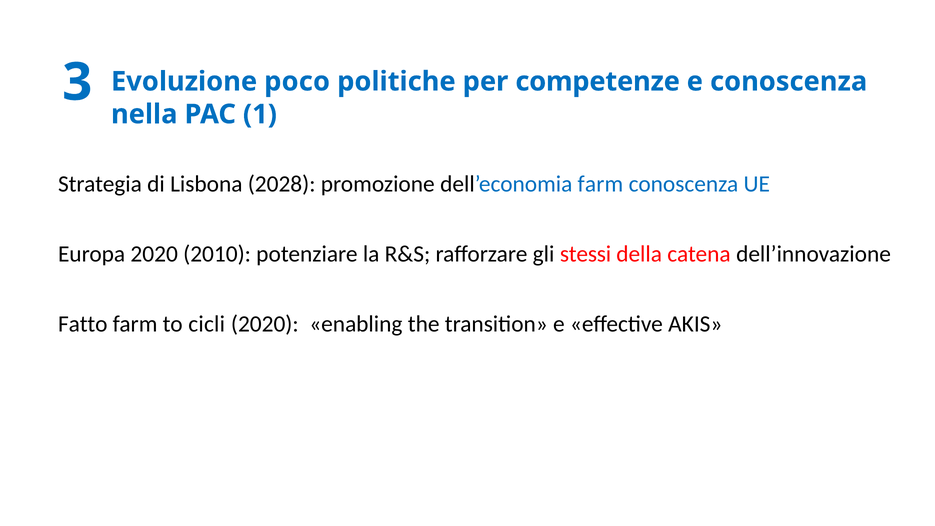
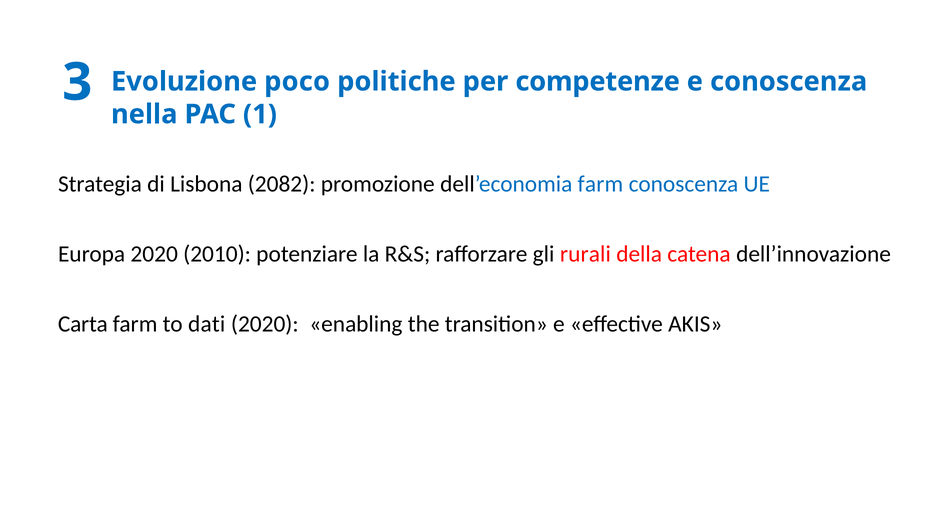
2028: 2028 -> 2082
stessi: stessi -> rurali
Fatto: Fatto -> Carta
cicli: cicli -> dati
